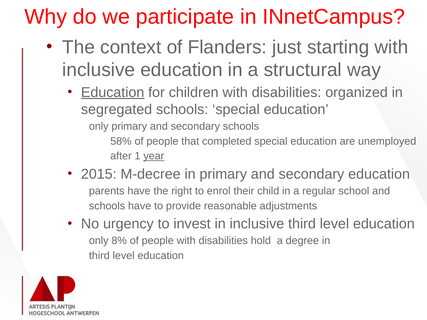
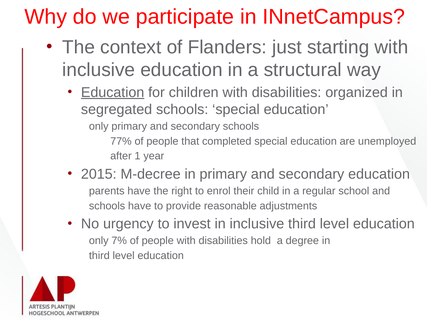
58%: 58% -> 77%
year underline: present -> none
8%: 8% -> 7%
